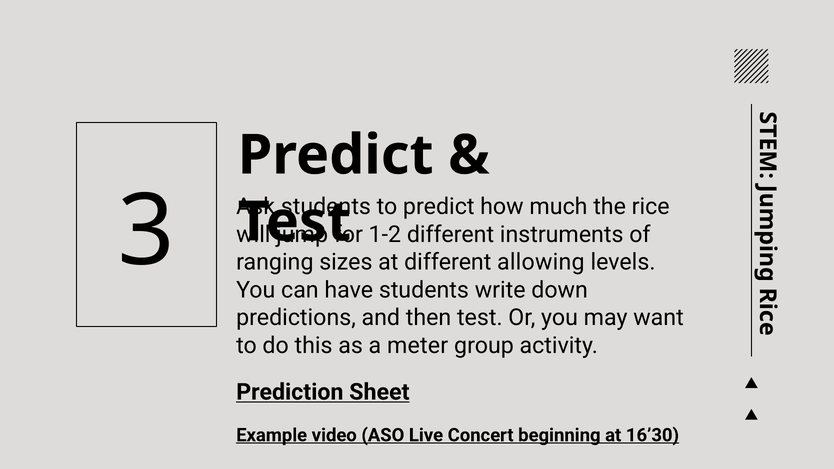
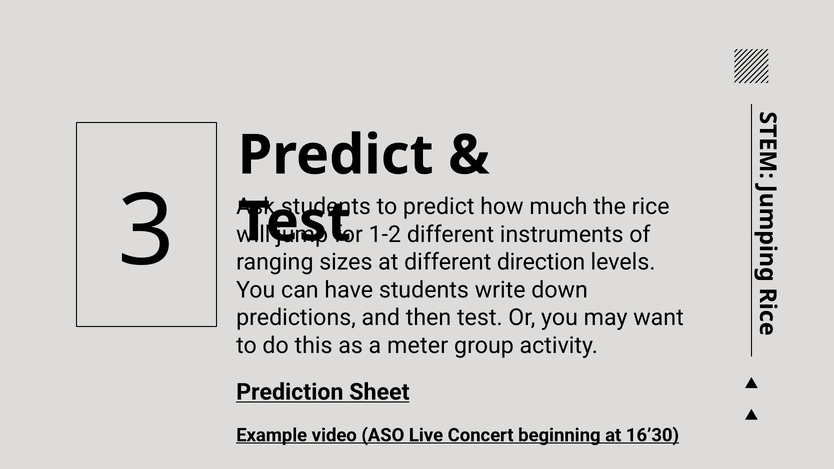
allowing: allowing -> direction
